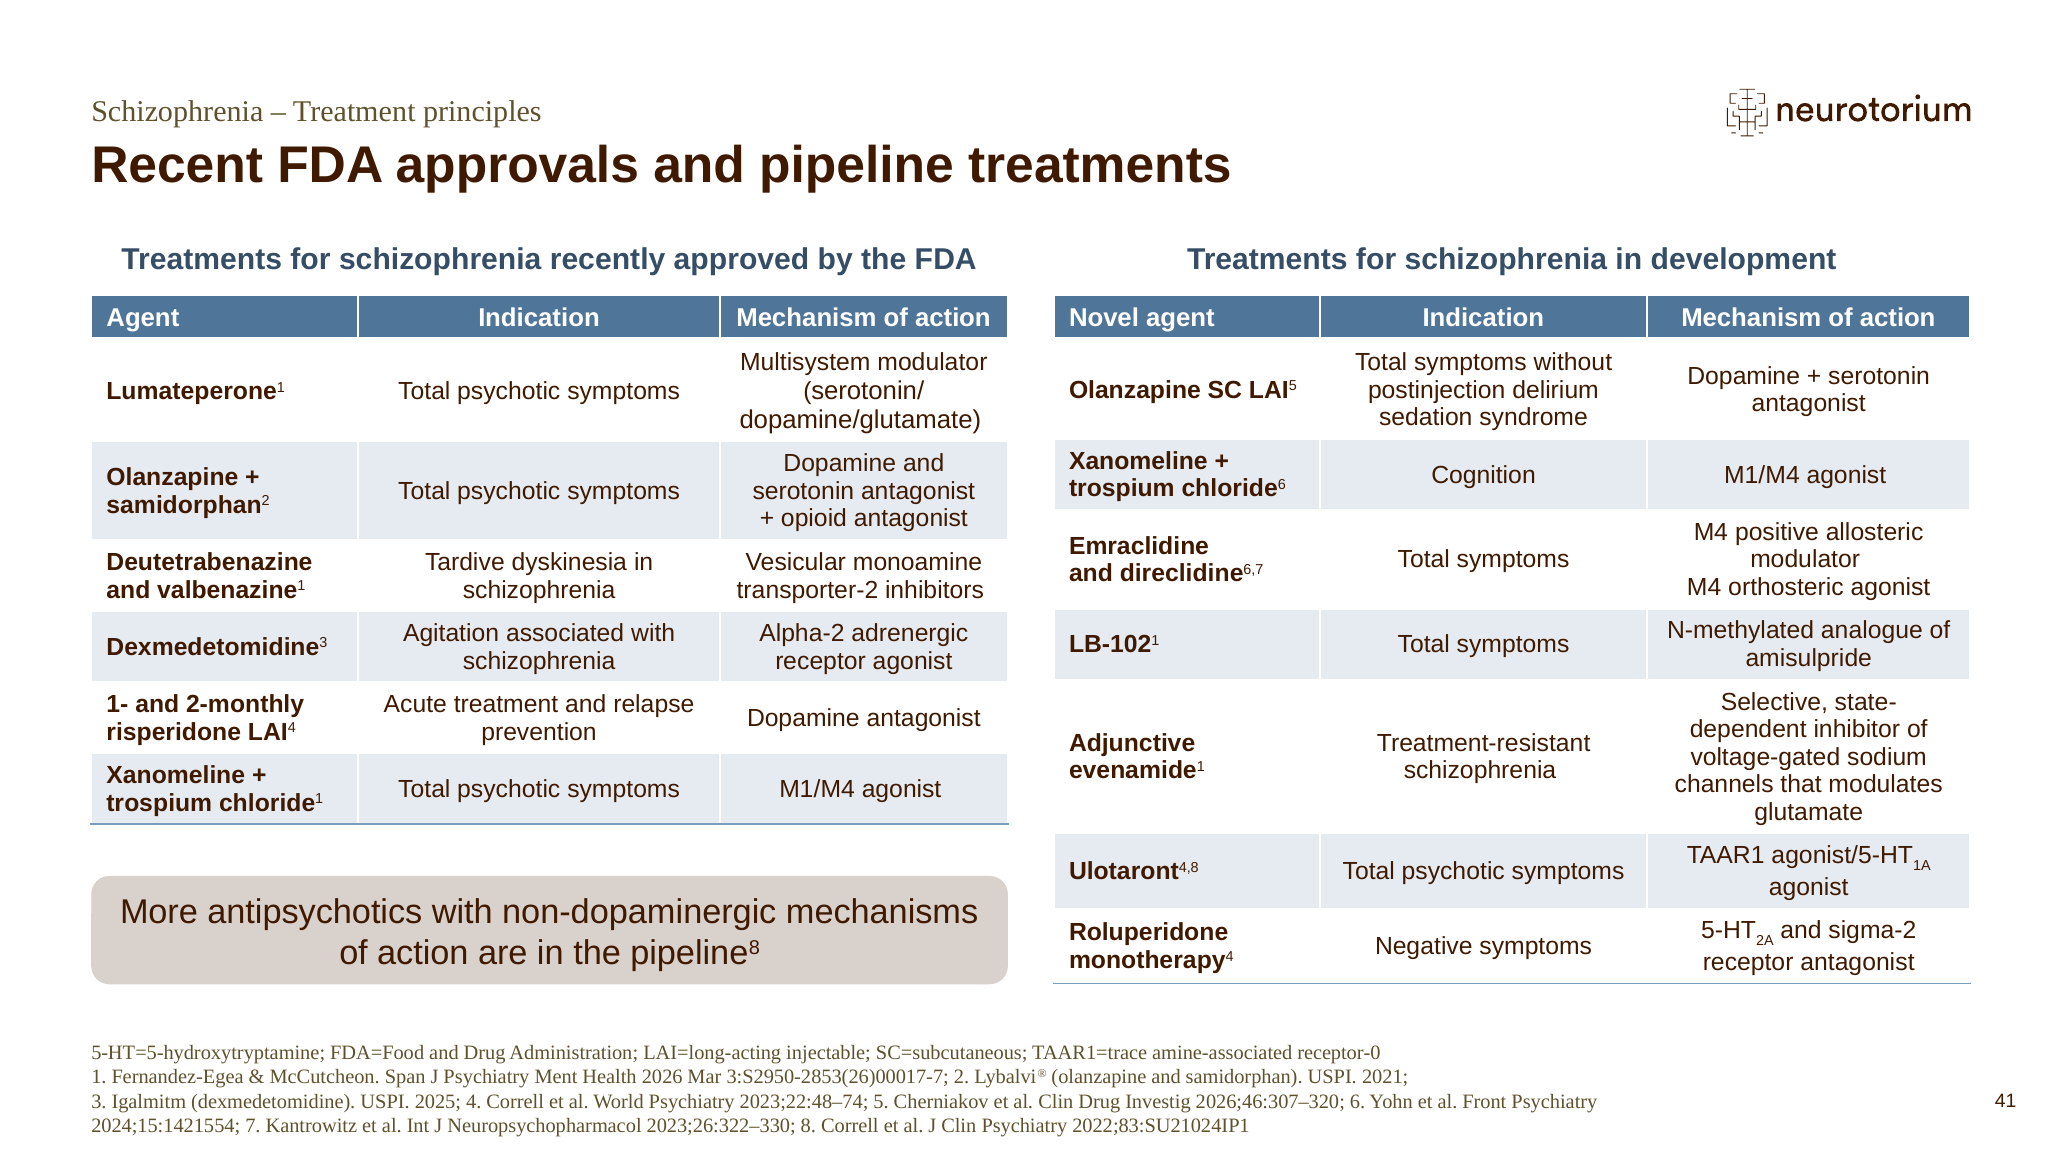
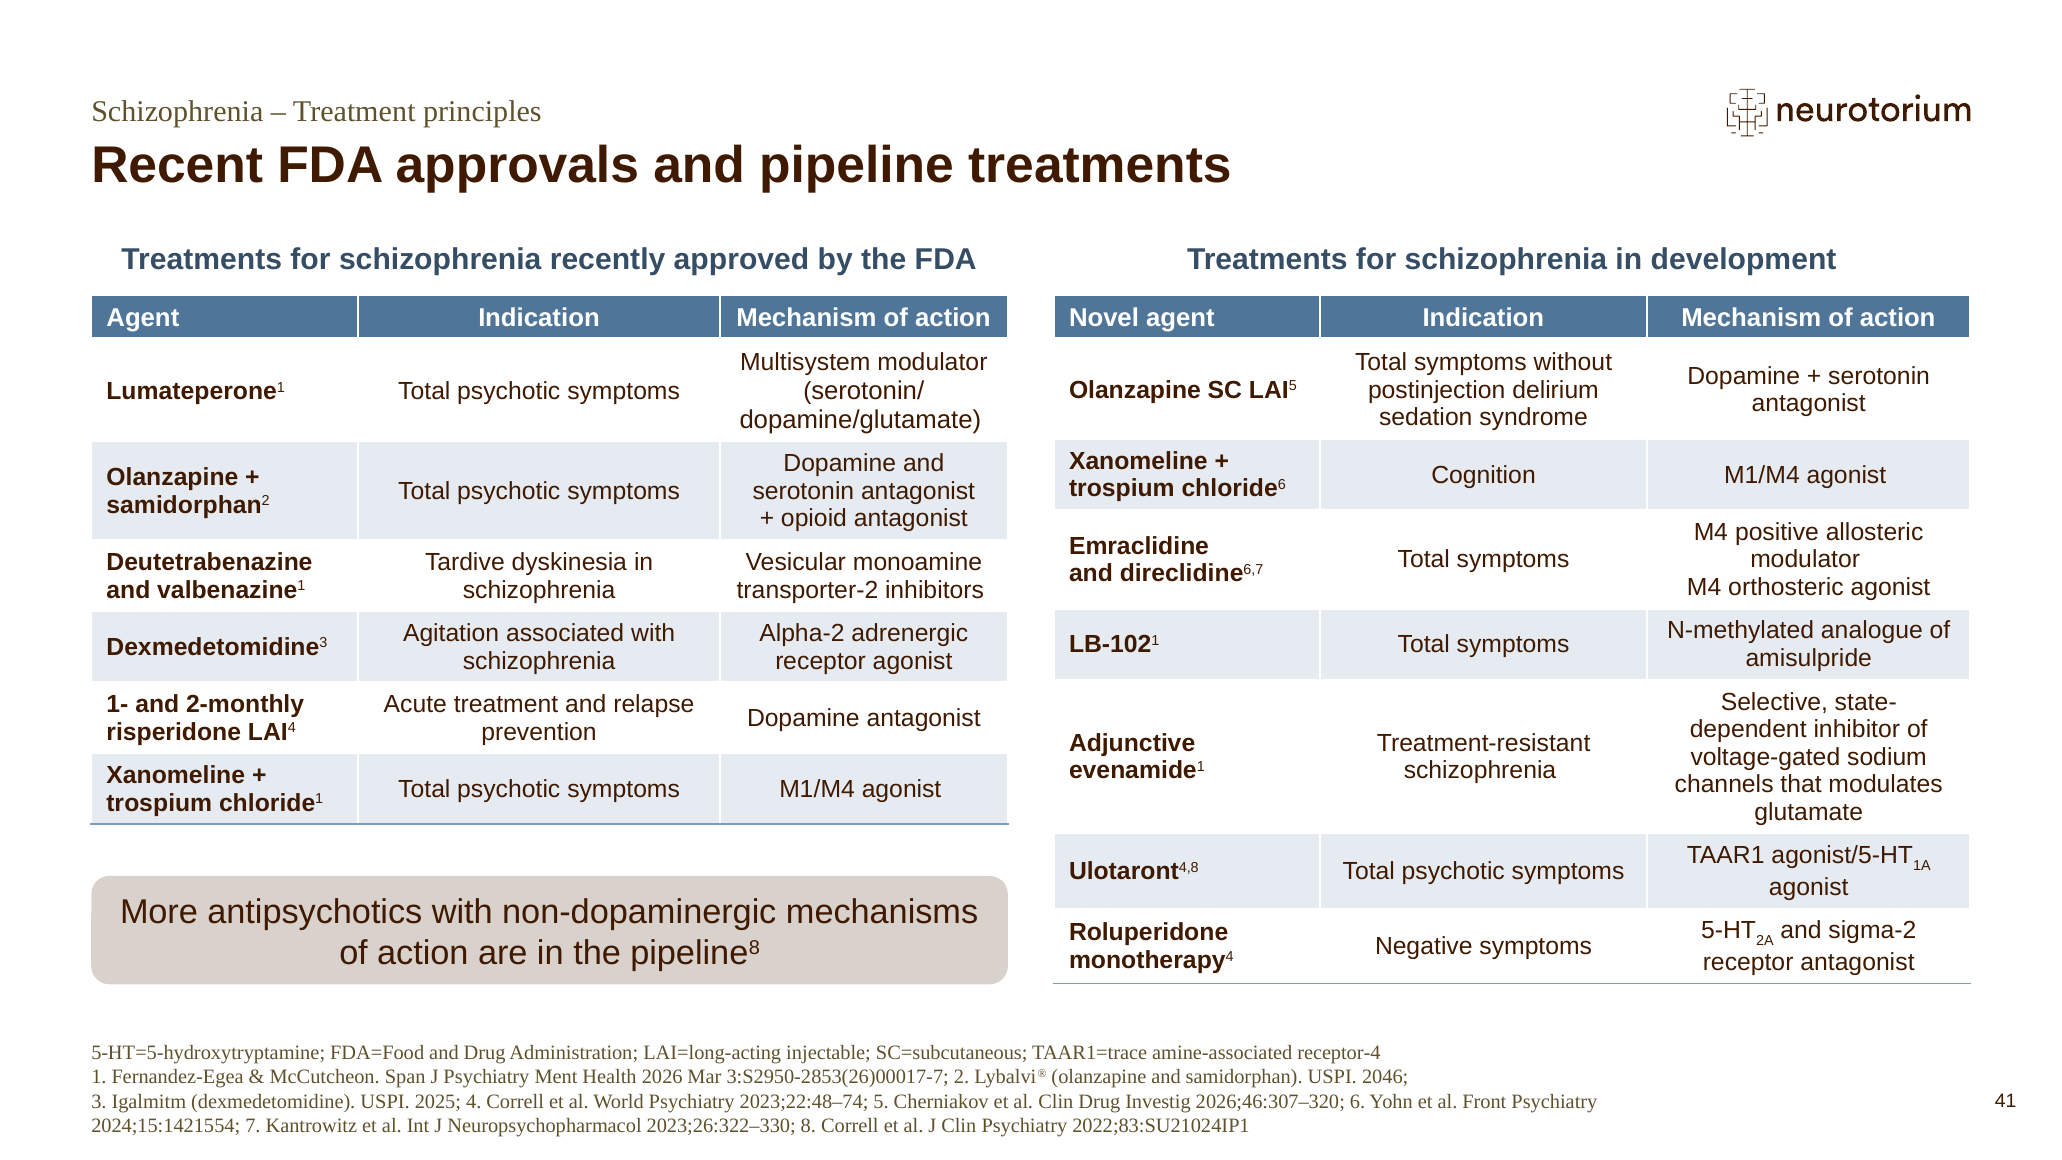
receptor-0: receptor-0 -> receptor-4
2021: 2021 -> 2046
